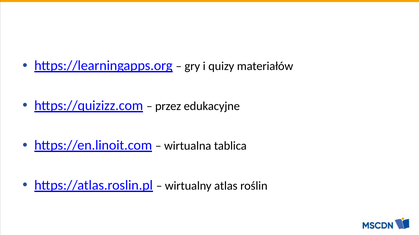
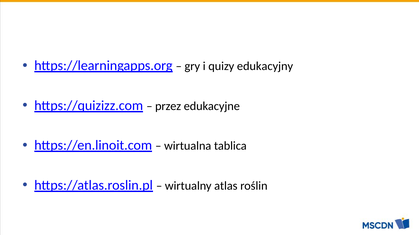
materiałów: materiałów -> edukacyjny
